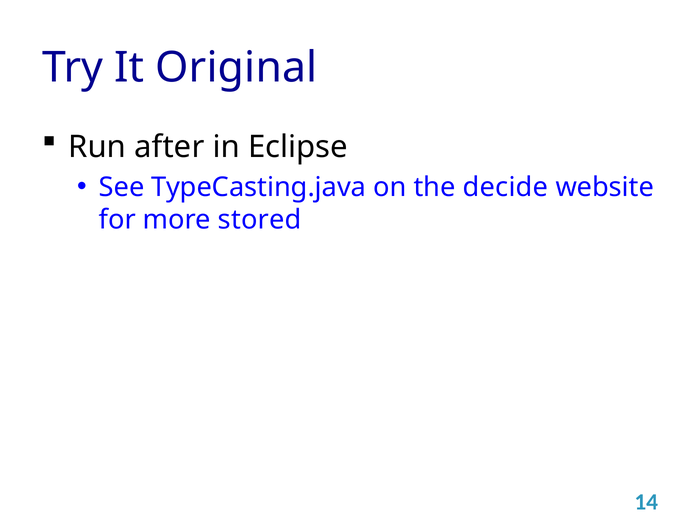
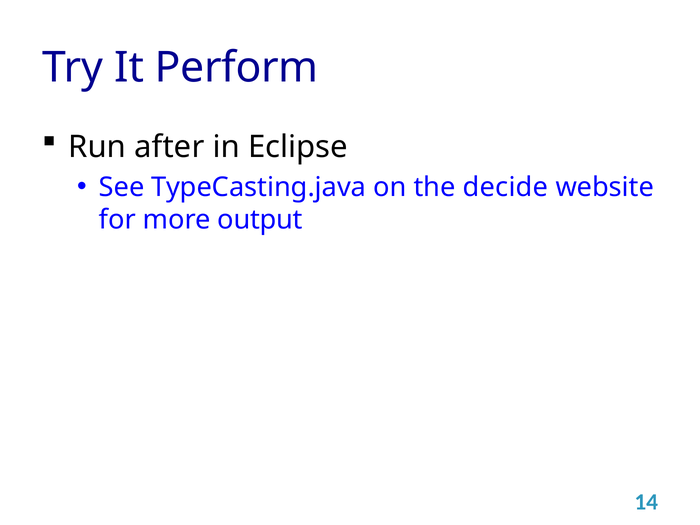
Original: Original -> Perform
stored: stored -> output
